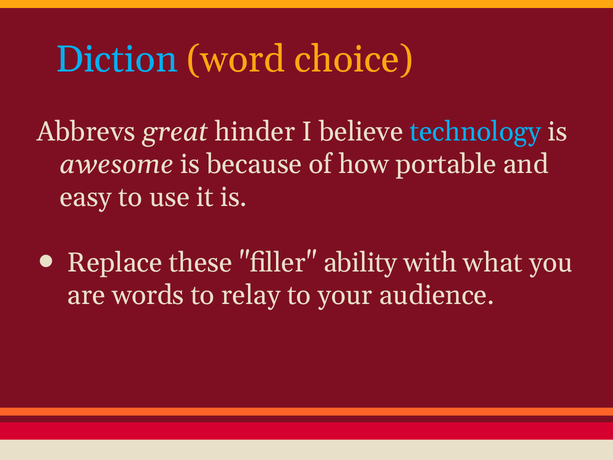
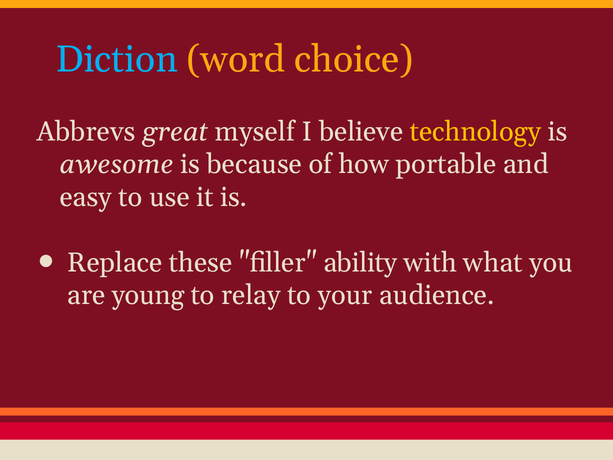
hinder: hinder -> myself
technology colour: light blue -> yellow
words: words -> young
